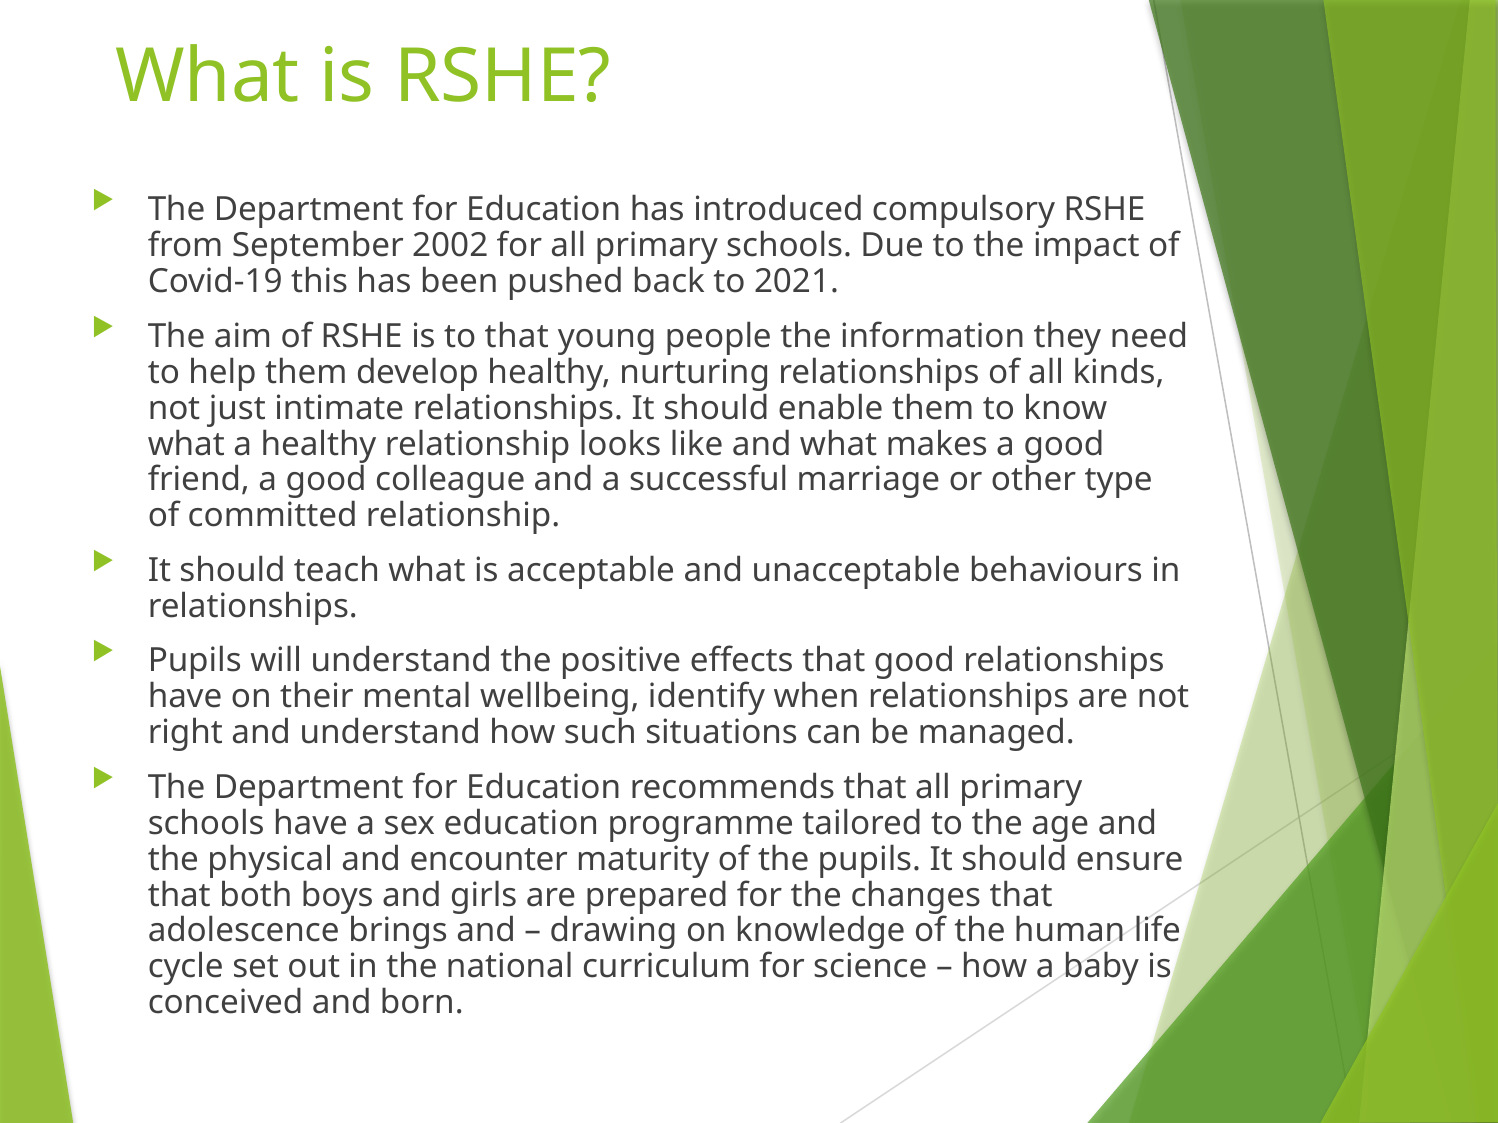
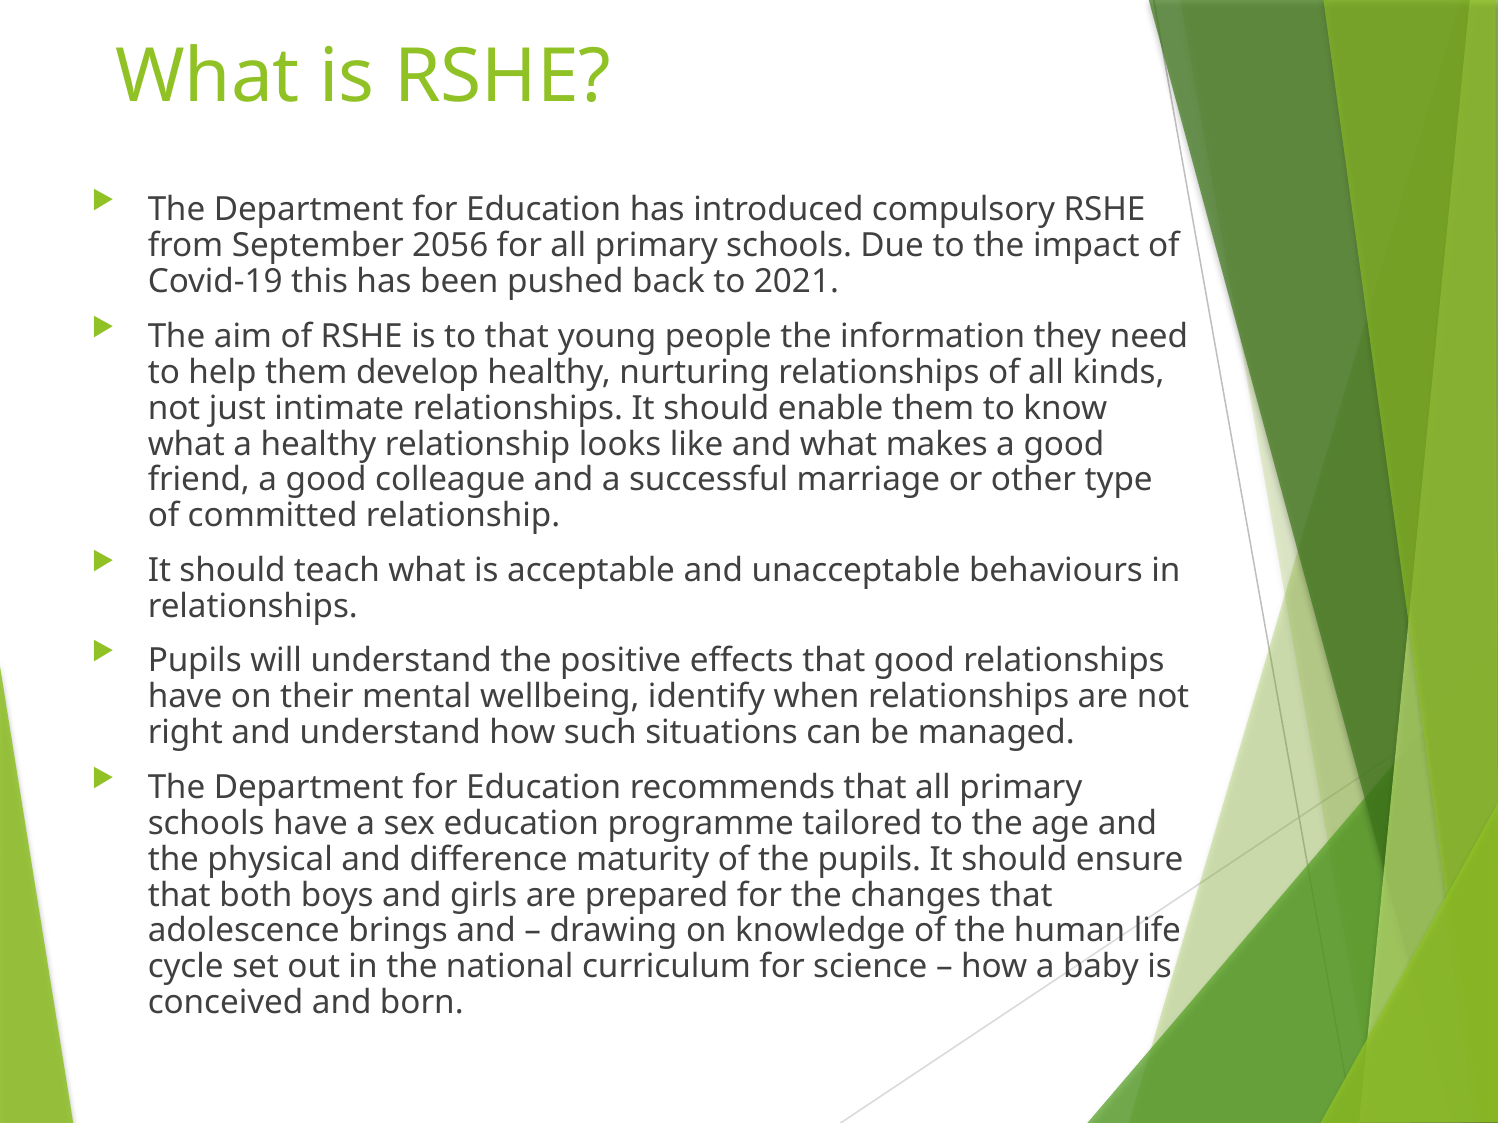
2002: 2002 -> 2056
encounter: encounter -> difference
